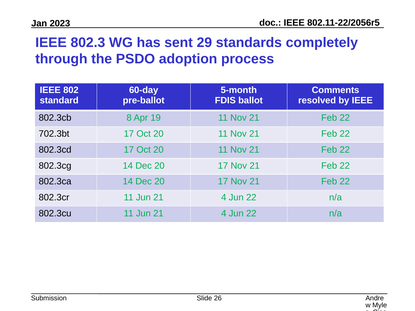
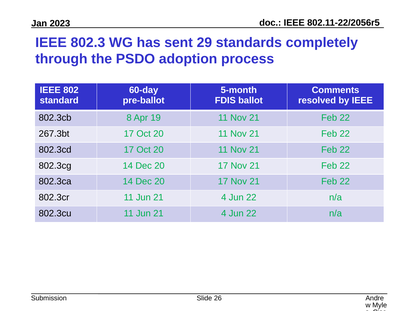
702.3bt: 702.3bt -> 267.3bt
